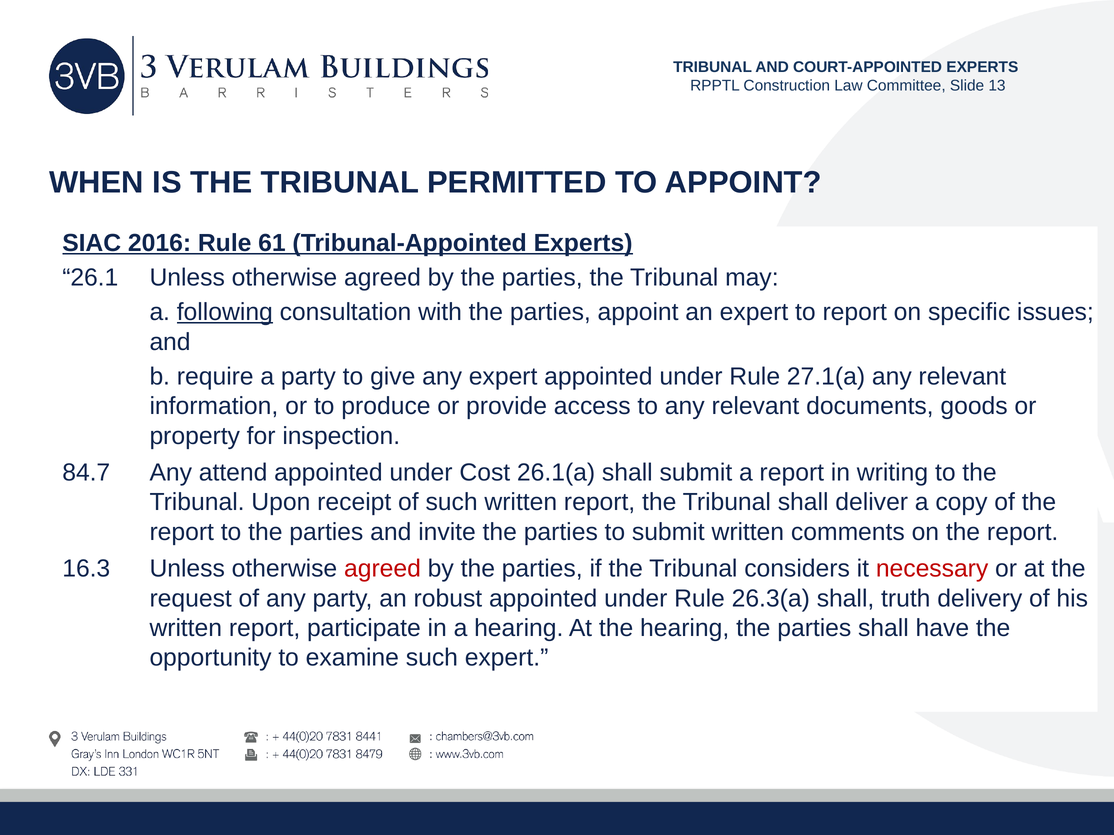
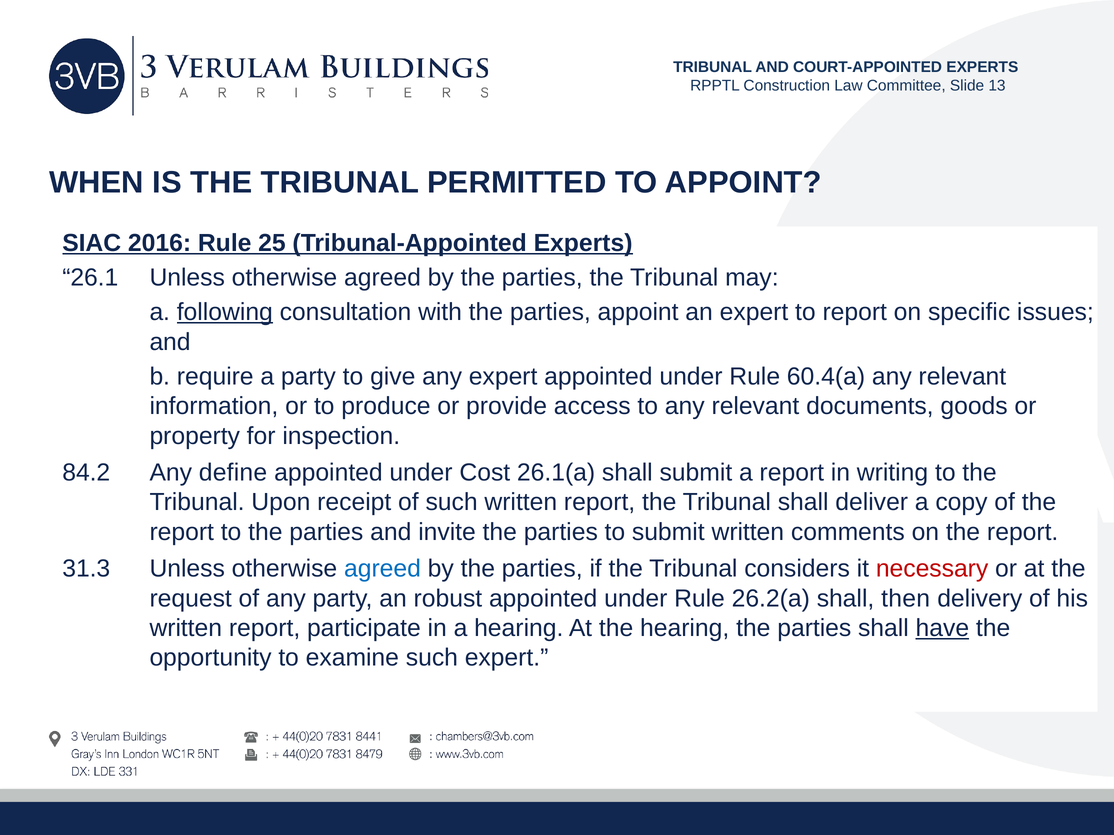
61: 61 -> 25
27.1(a: 27.1(a -> 60.4(a
84.7: 84.7 -> 84.2
attend: attend -> define
16.3: 16.3 -> 31.3
agreed at (382, 569) colour: red -> blue
26.3(a: 26.3(a -> 26.2(a
truth: truth -> then
have underline: none -> present
